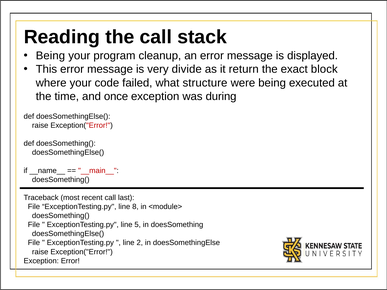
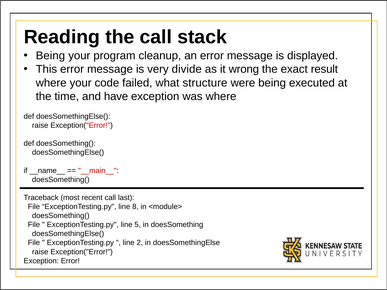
return: return -> wrong
block: block -> result
once: once -> have
was during: during -> where
